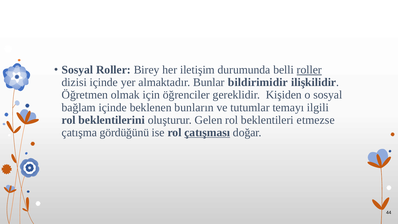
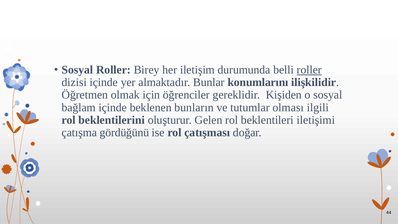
bildirimidir: bildirimidir -> konumlarını
temayı: temayı -> olması
etmezse: etmezse -> iletişimi
çatışması underline: present -> none
